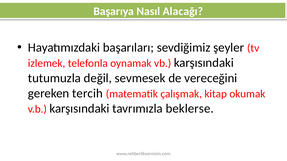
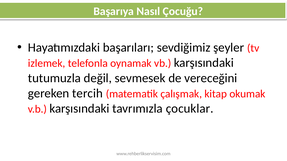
Alacağı: Alacağı -> Çocuğu
beklerse: beklerse -> çocuklar
